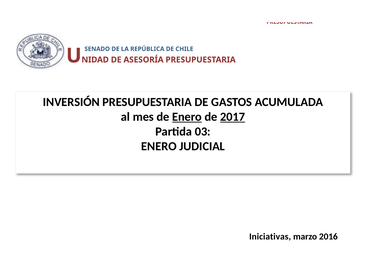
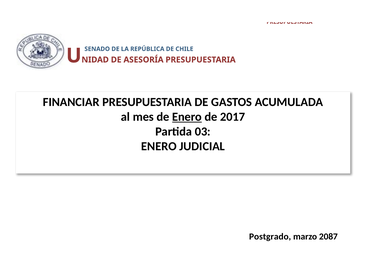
INVERSIÓN: INVERSIÓN -> FINANCIAR
2017 underline: present -> none
Iniciativas: Iniciativas -> Postgrado
2016: 2016 -> 2087
